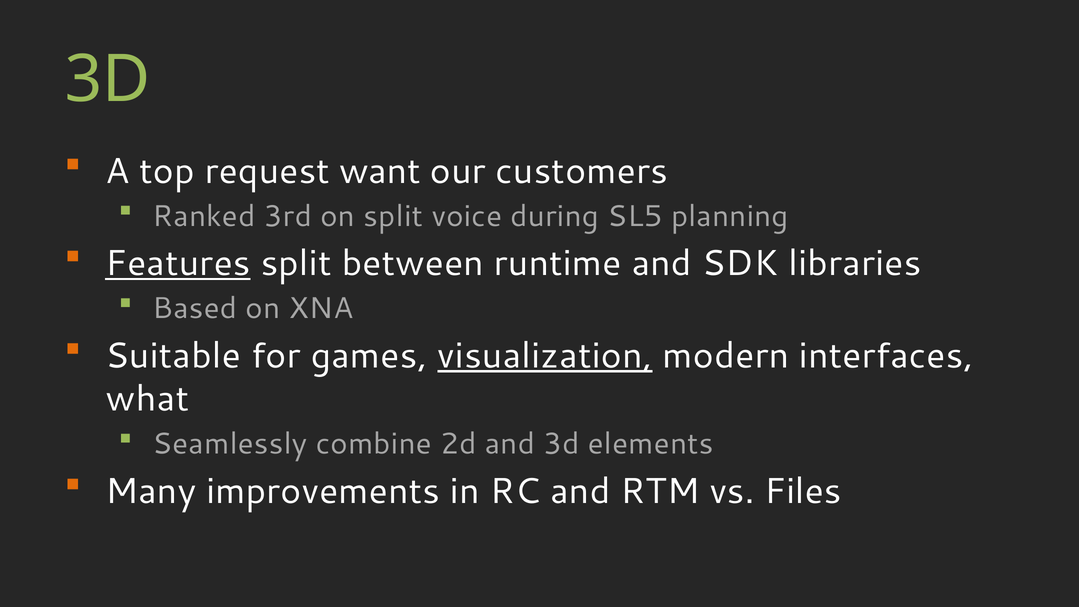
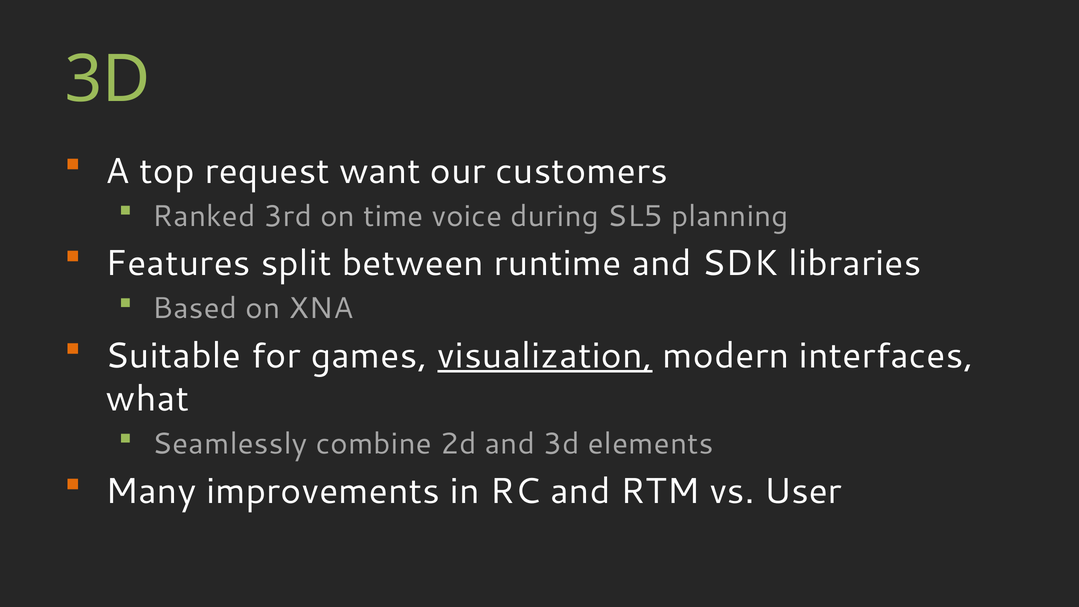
on split: split -> time
Features underline: present -> none
Files: Files -> User
